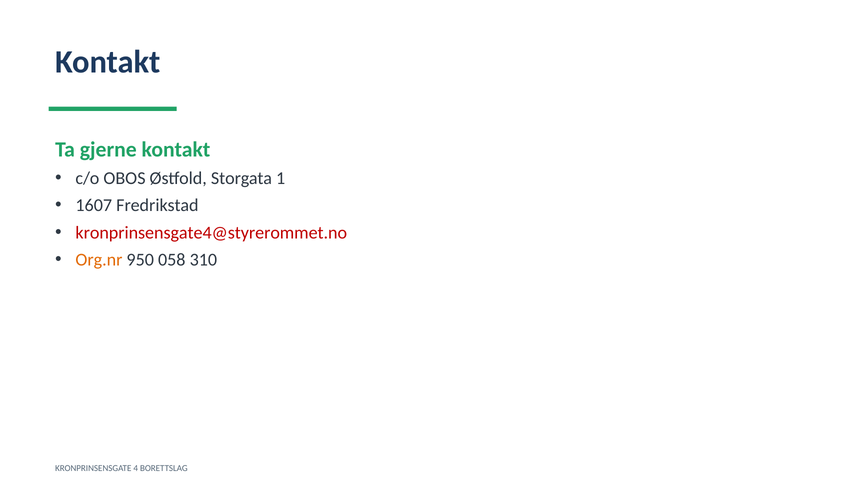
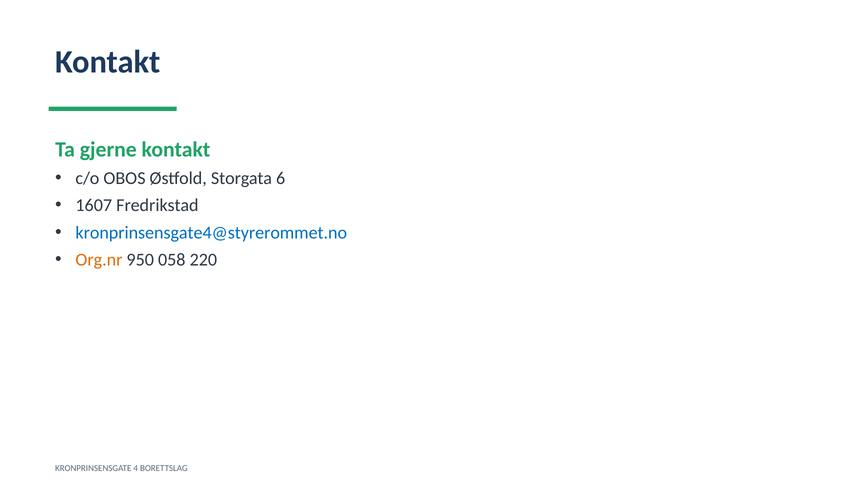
1: 1 -> 6
kronprinsensgate4@styrerommet.no colour: red -> blue
310: 310 -> 220
